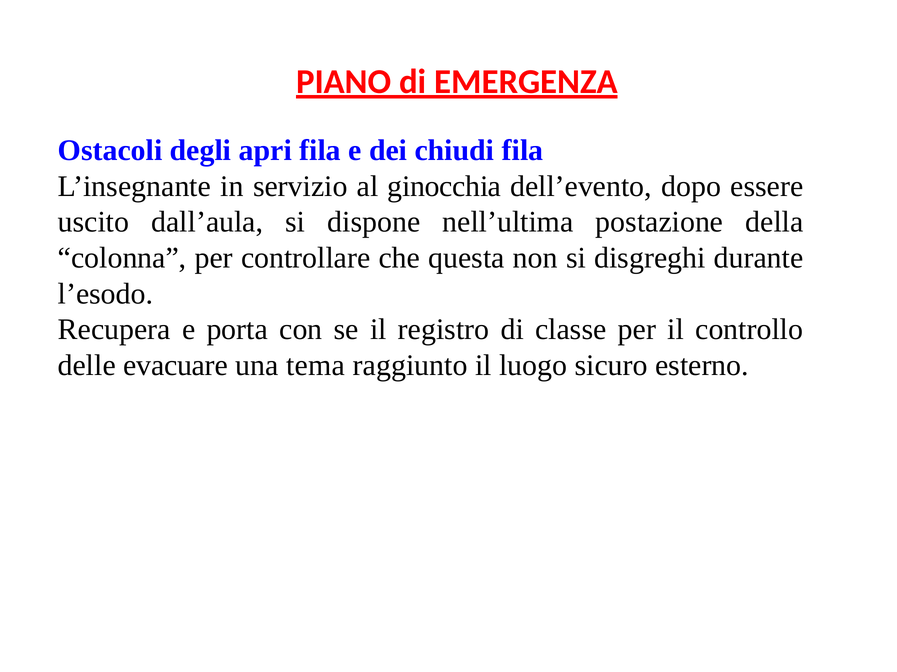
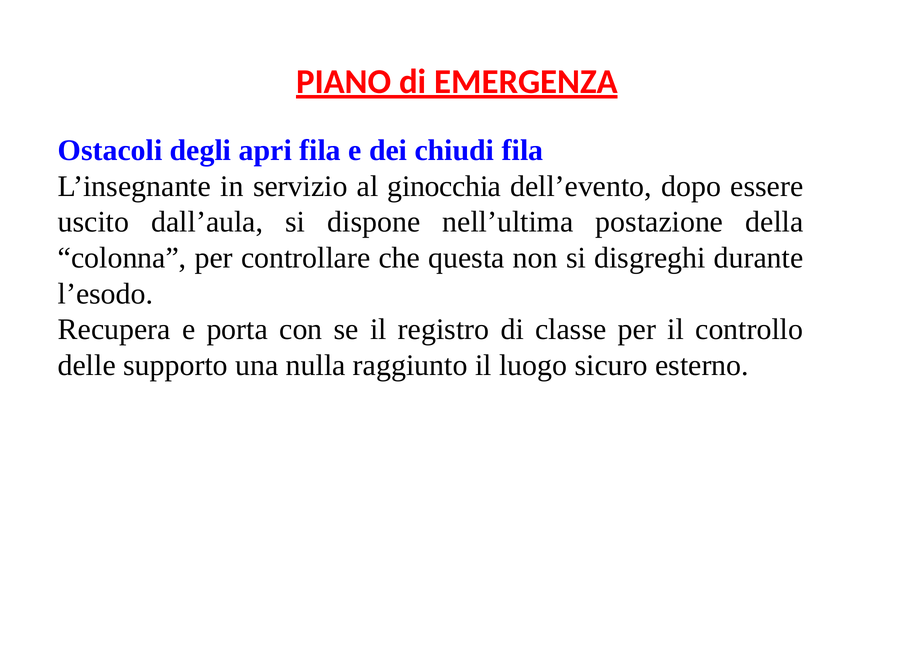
evacuare: evacuare -> supporto
tema: tema -> nulla
